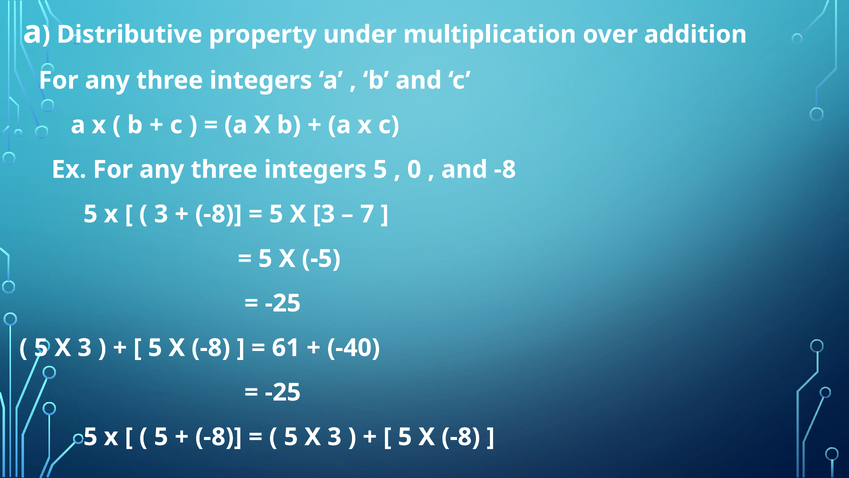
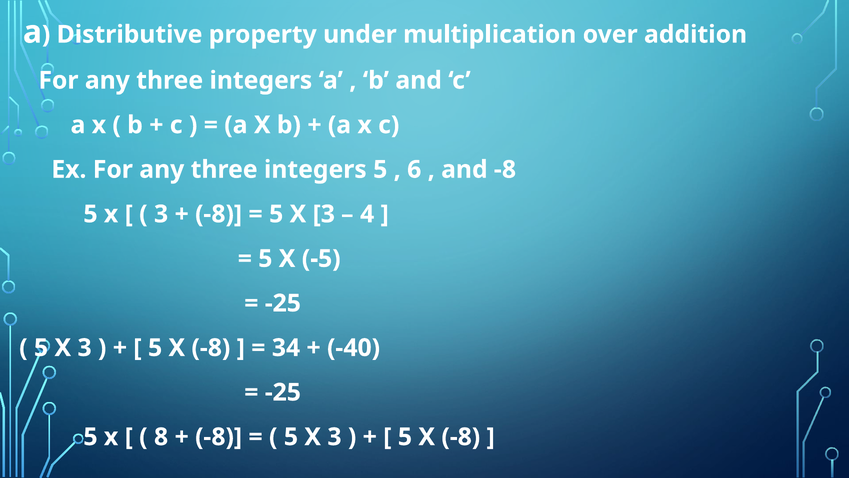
0: 0 -> 6
7: 7 -> 4
61: 61 -> 34
5 at (161, 437): 5 -> 8
